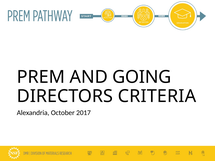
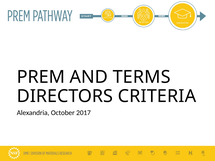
GOING: GOING -> TERMS
